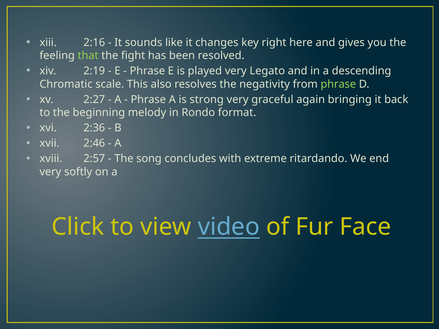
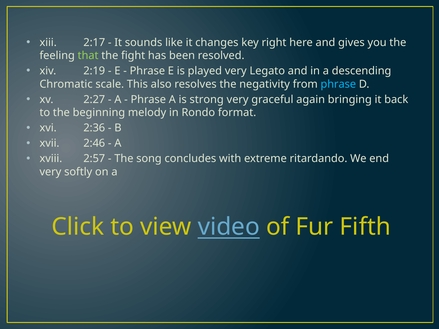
2:16: 2:16 -> 2:17
phrase at (338, 84) colour: light green -> light blue
Face: Face -> Fifth
